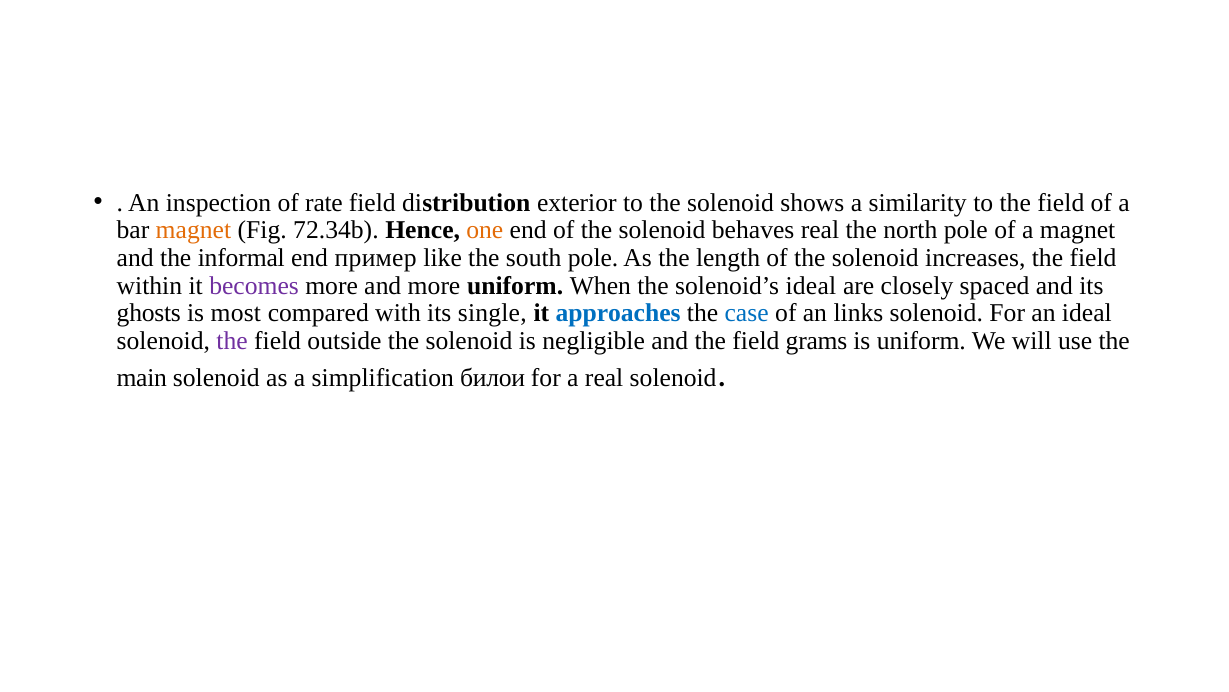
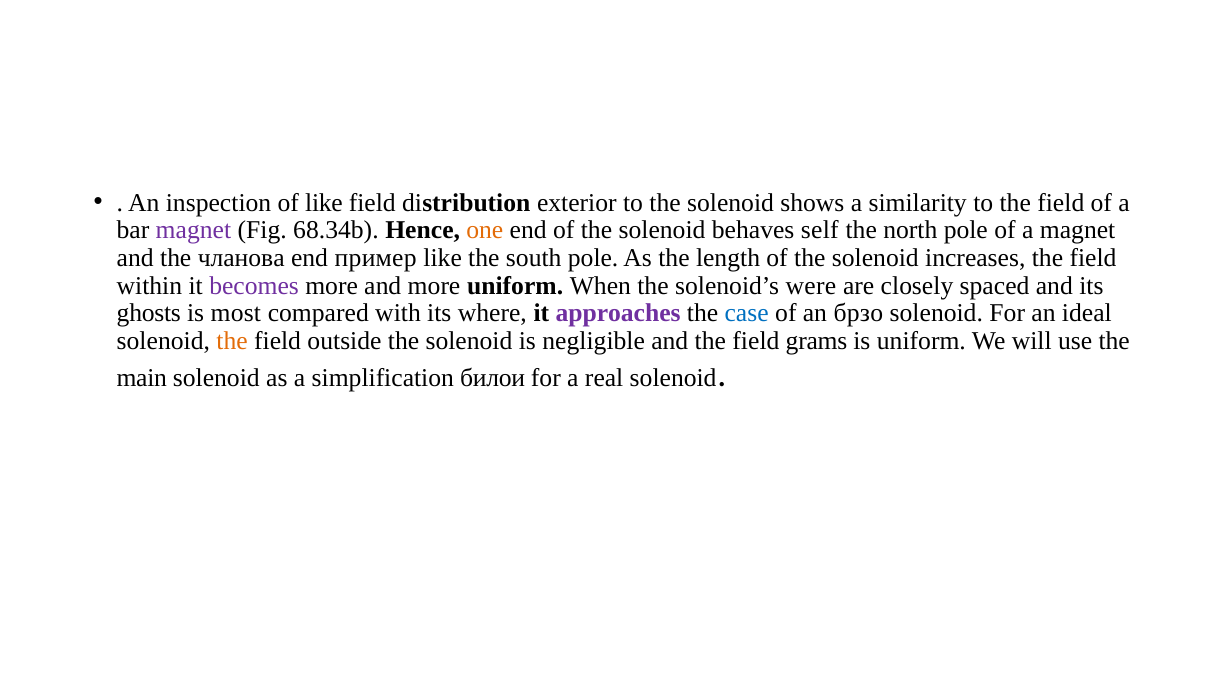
of rate: rate -> like
magnet at (193, 230) colour: orange -> purple
72.34b: 72.34b -> 68.34b
behaves real: real -> self
informal: informal -> чланова
solenoid’s ideal: ideal -> were
single: single -> where
approaches colour: blue -> purple
links: links -> брзо
the at (232, 341) colour: purple -> orange
